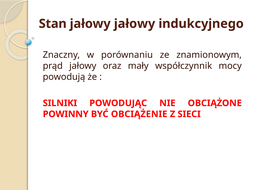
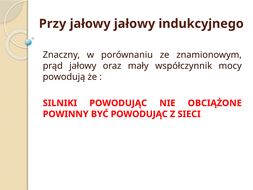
Stan: Stan -> Przy
BYĆ OBCIĄŻENIE: OBCIĄŻENIE -> POWODUJĄC
